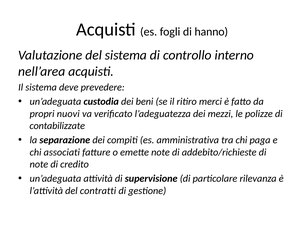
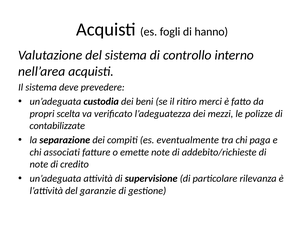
nuovi: nuovi -> scelta
amministrativa: amministrativa -> eventualmente
contratti: contratti -> garanzie
